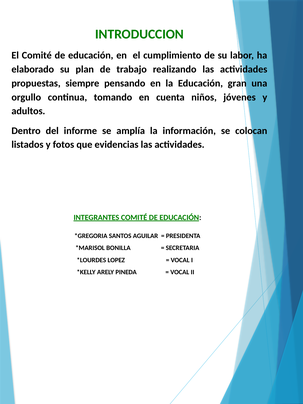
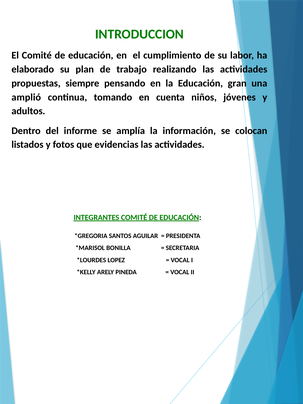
orgullo: orgullo -> amplió
